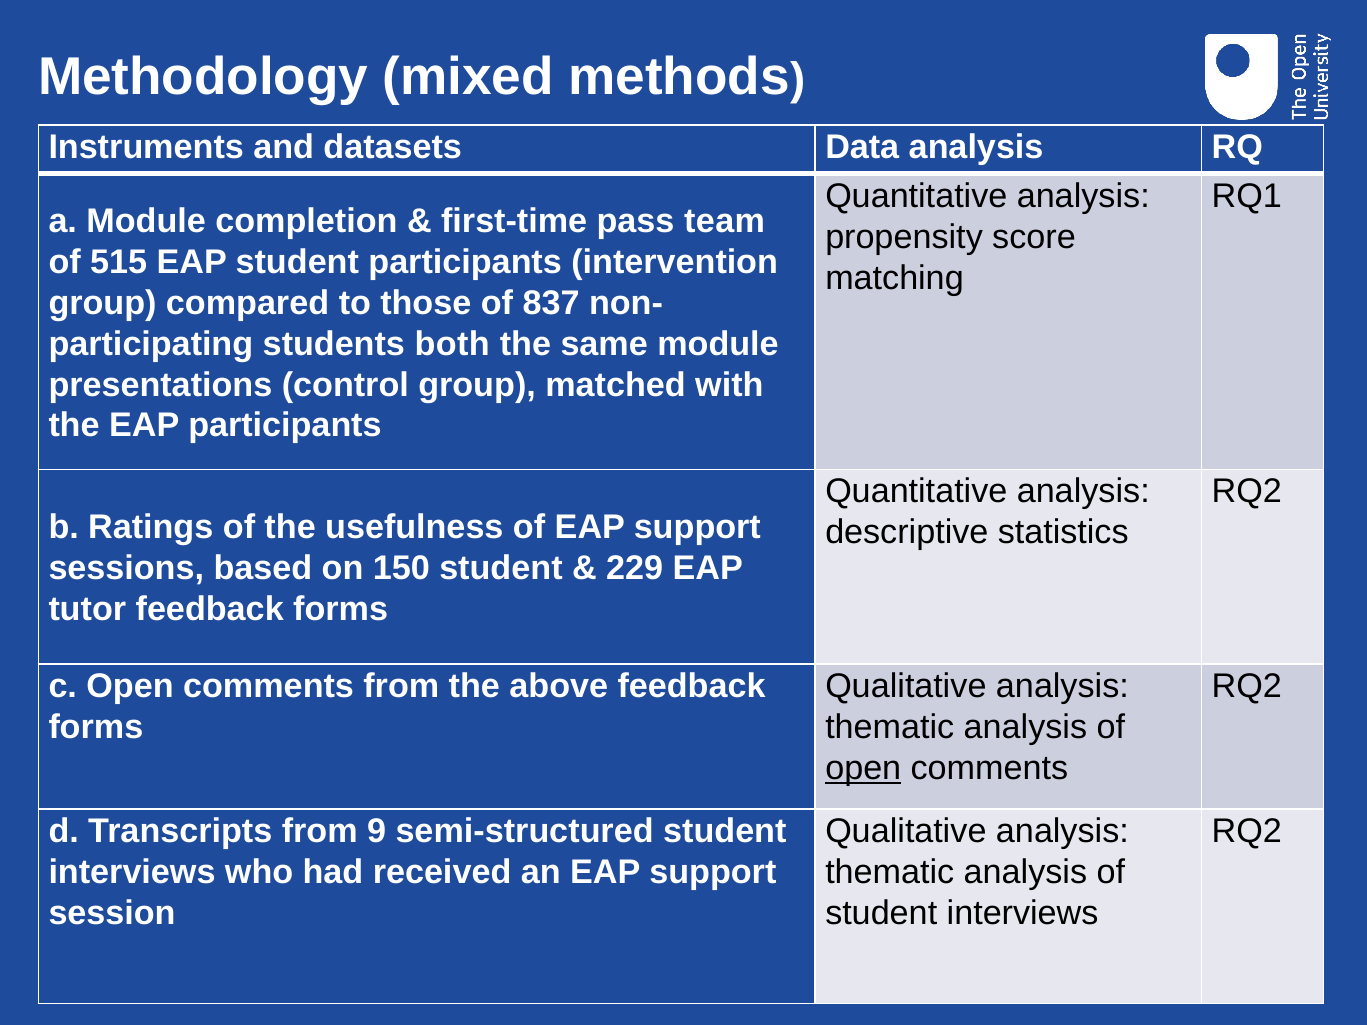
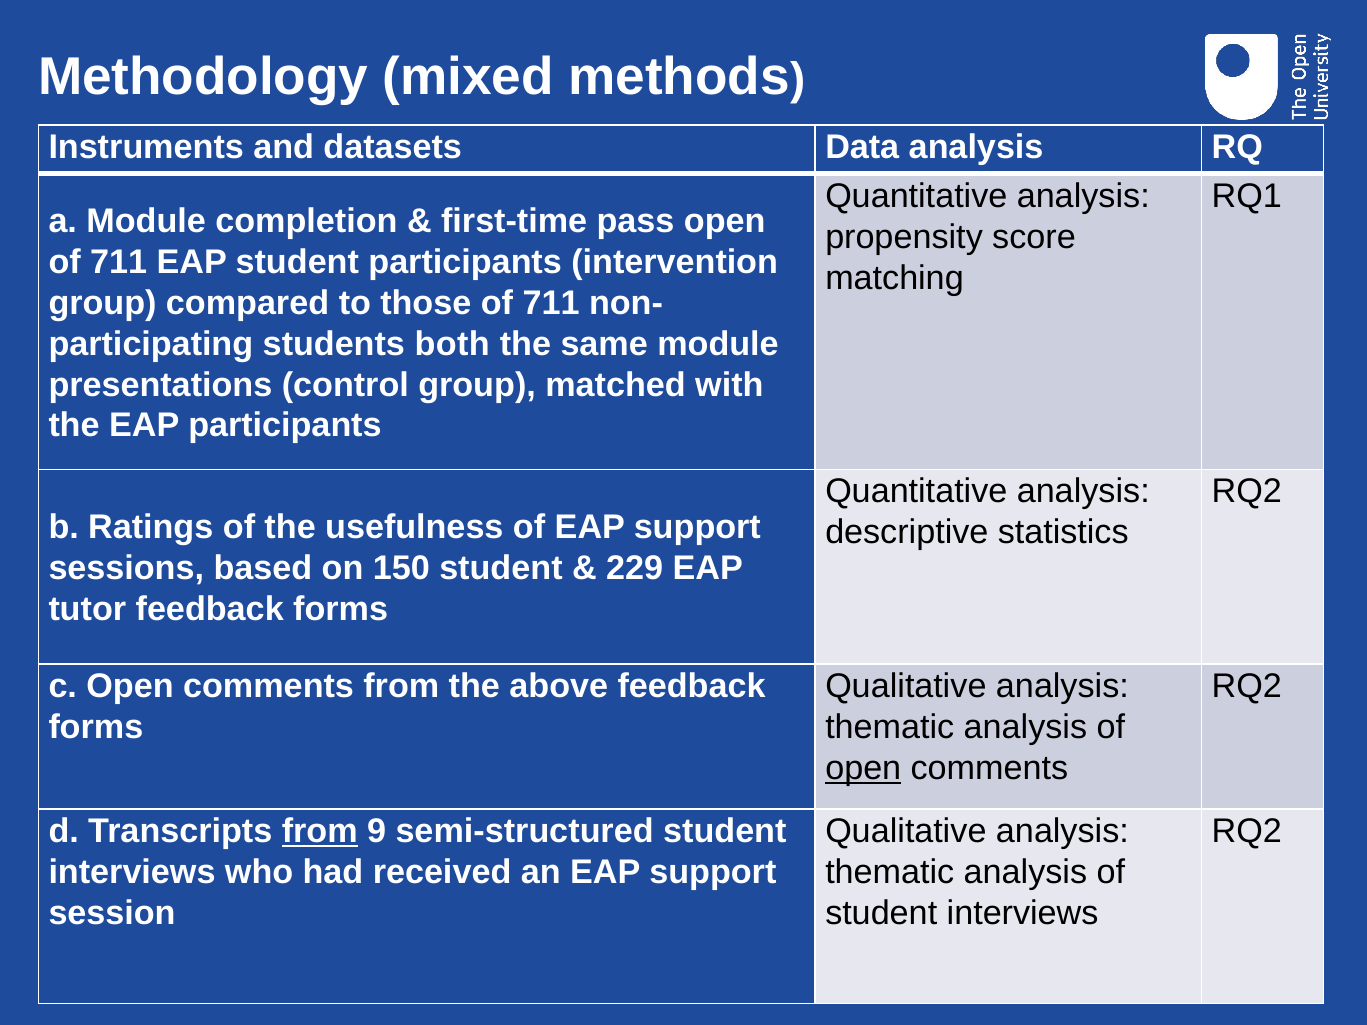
pass team: team -> open
515 at (119, 262): 515 -> 711
those of 837: 837 -> 711
from at (320, 832) underline: none -> present
